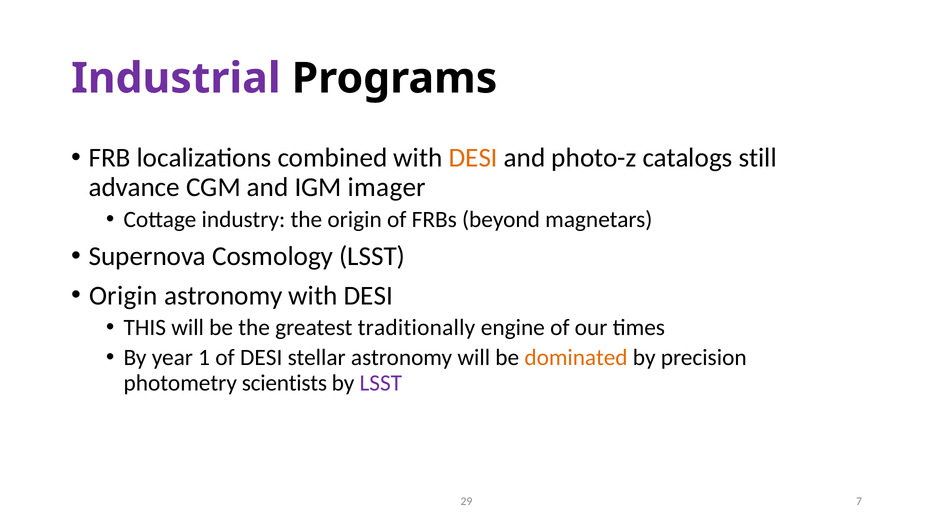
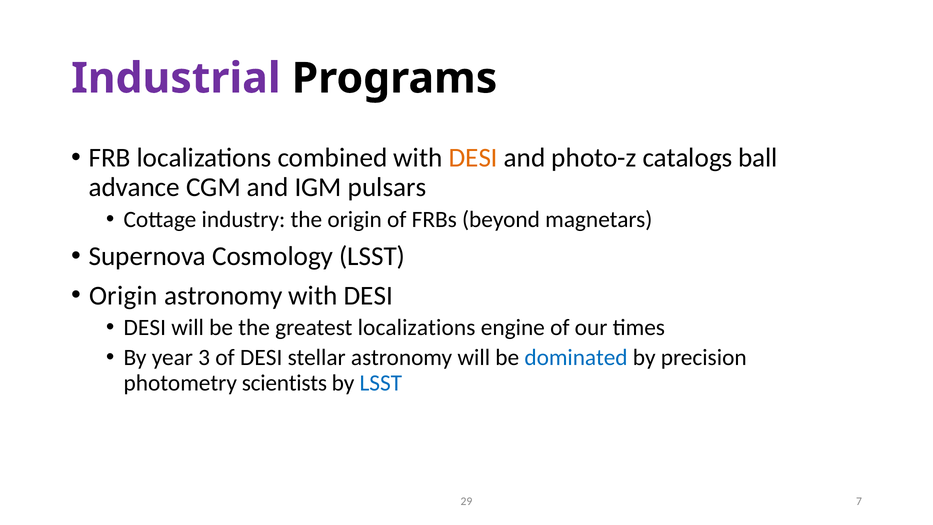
still: still -> ball
imager: imager -> pulsars
THIS at (145, 328): THIS -> DESI
greatest traditionally: traditionally -> localizations
1: 1 -> 3
dominated colour: orange -> blue
LSST at (381, 383) colour: purple -> blue
